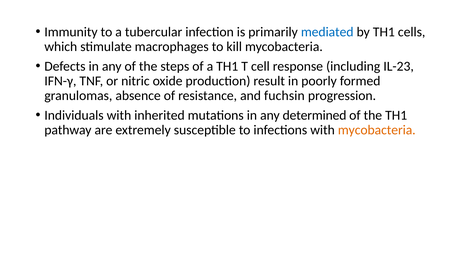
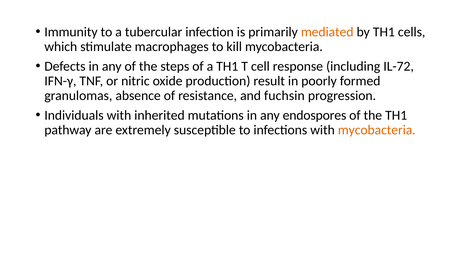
mediated colour: blue -> orange
IL-23: IL-23 -> IL-72
determined: determined -> endospores
